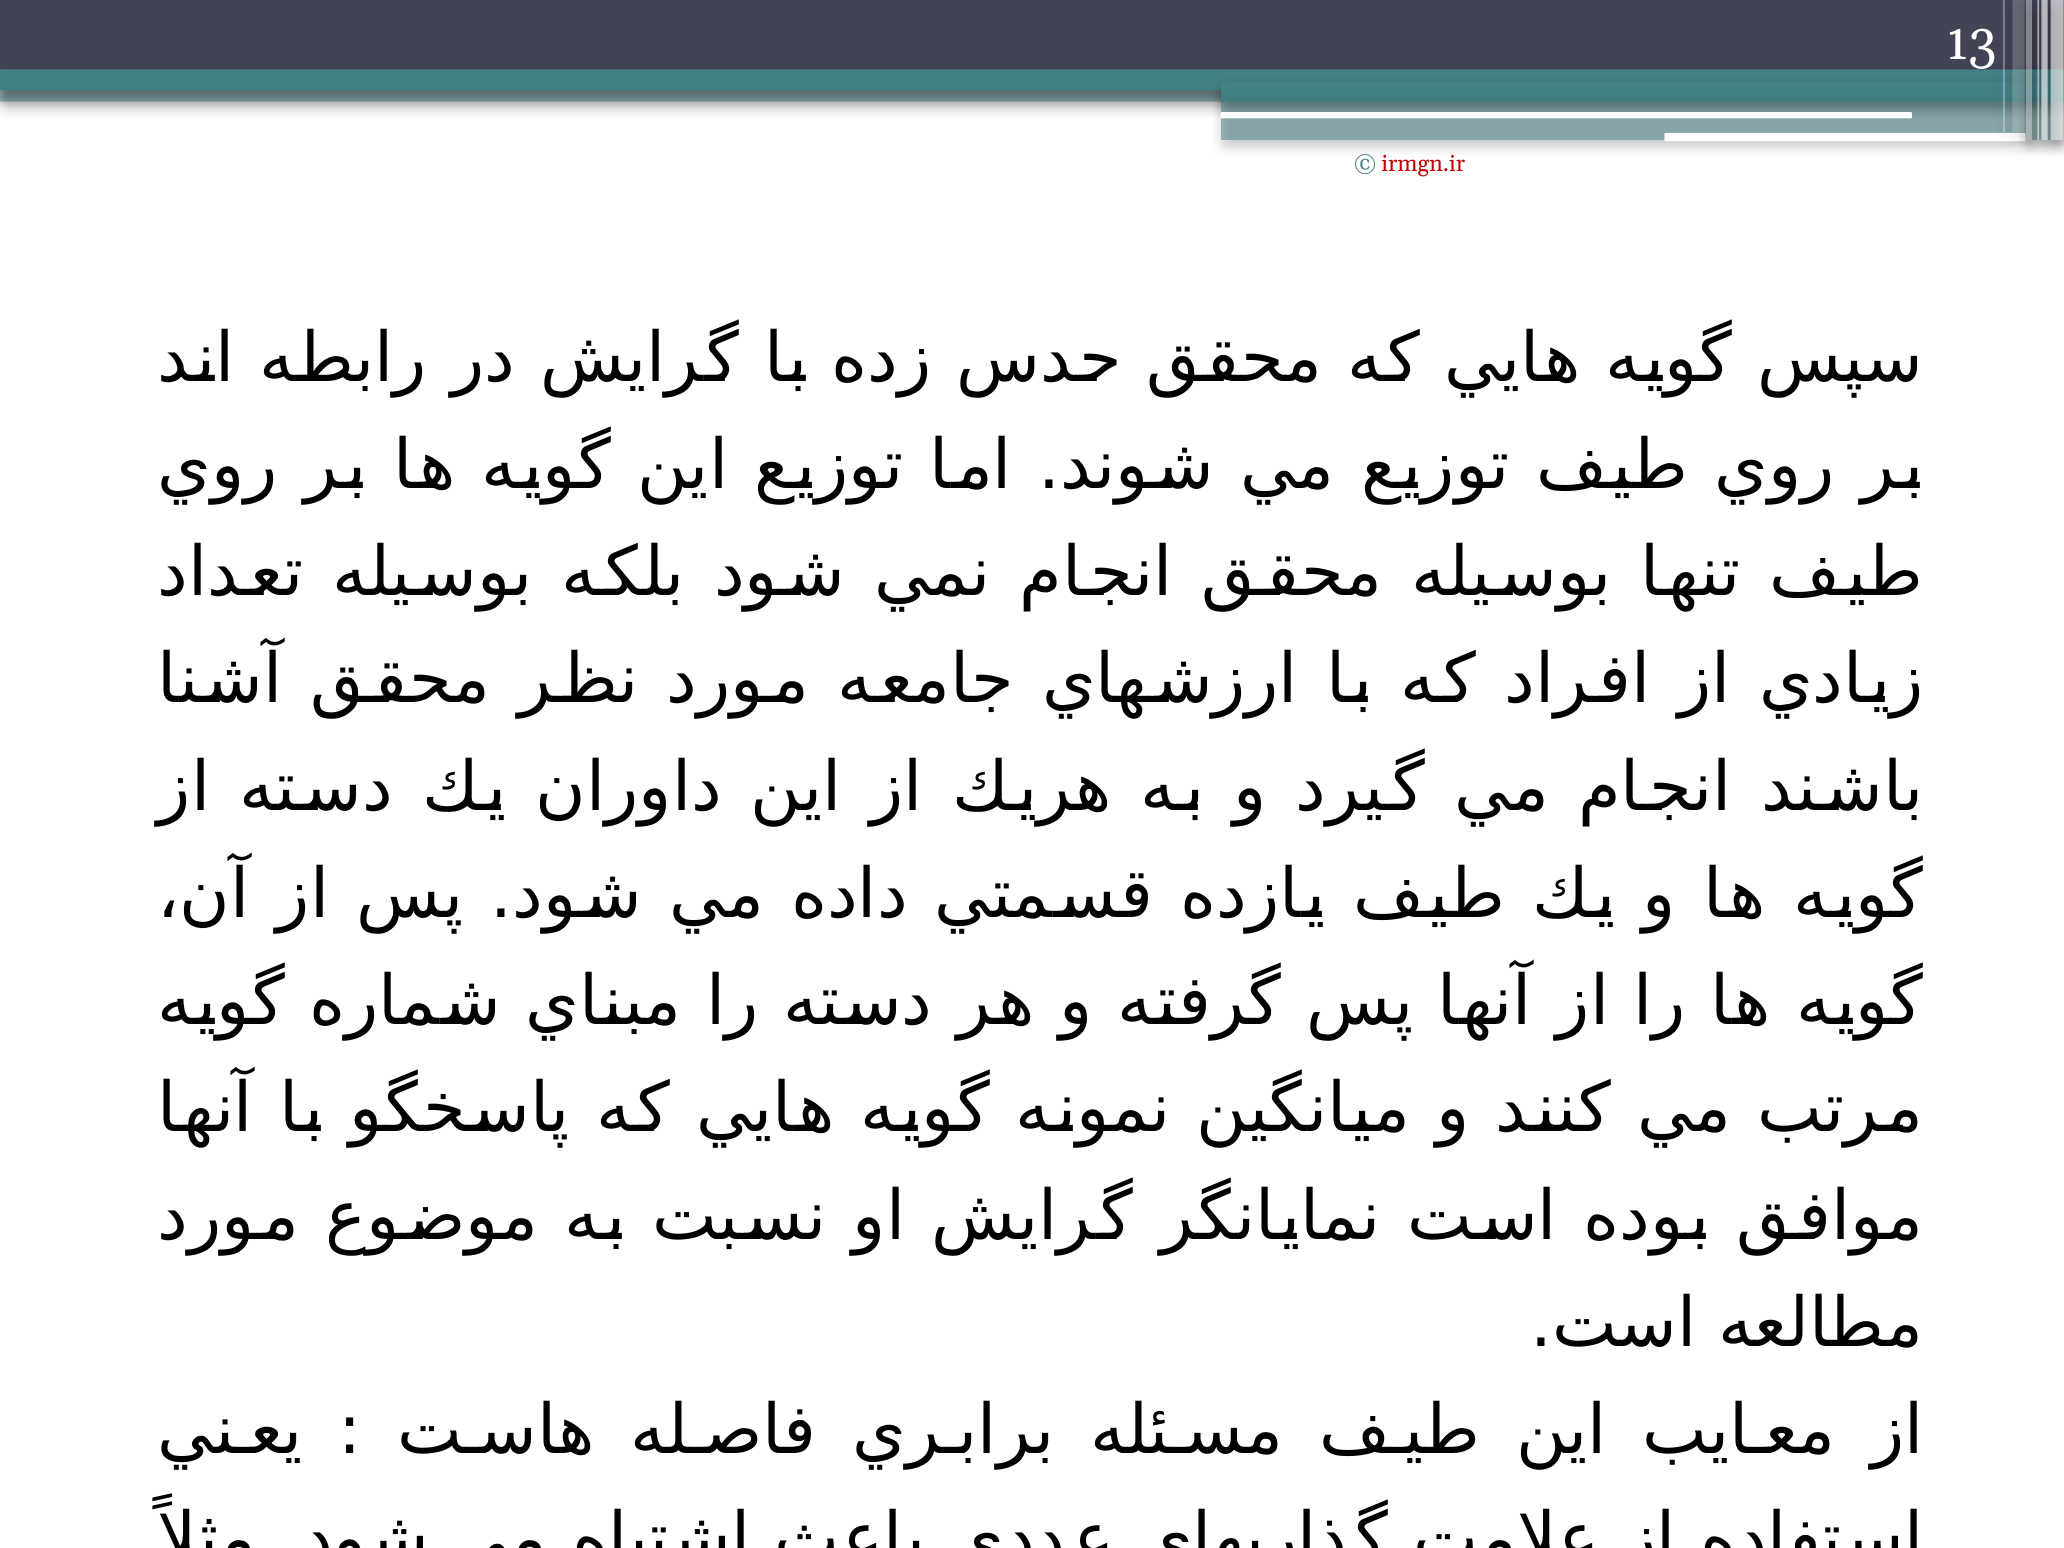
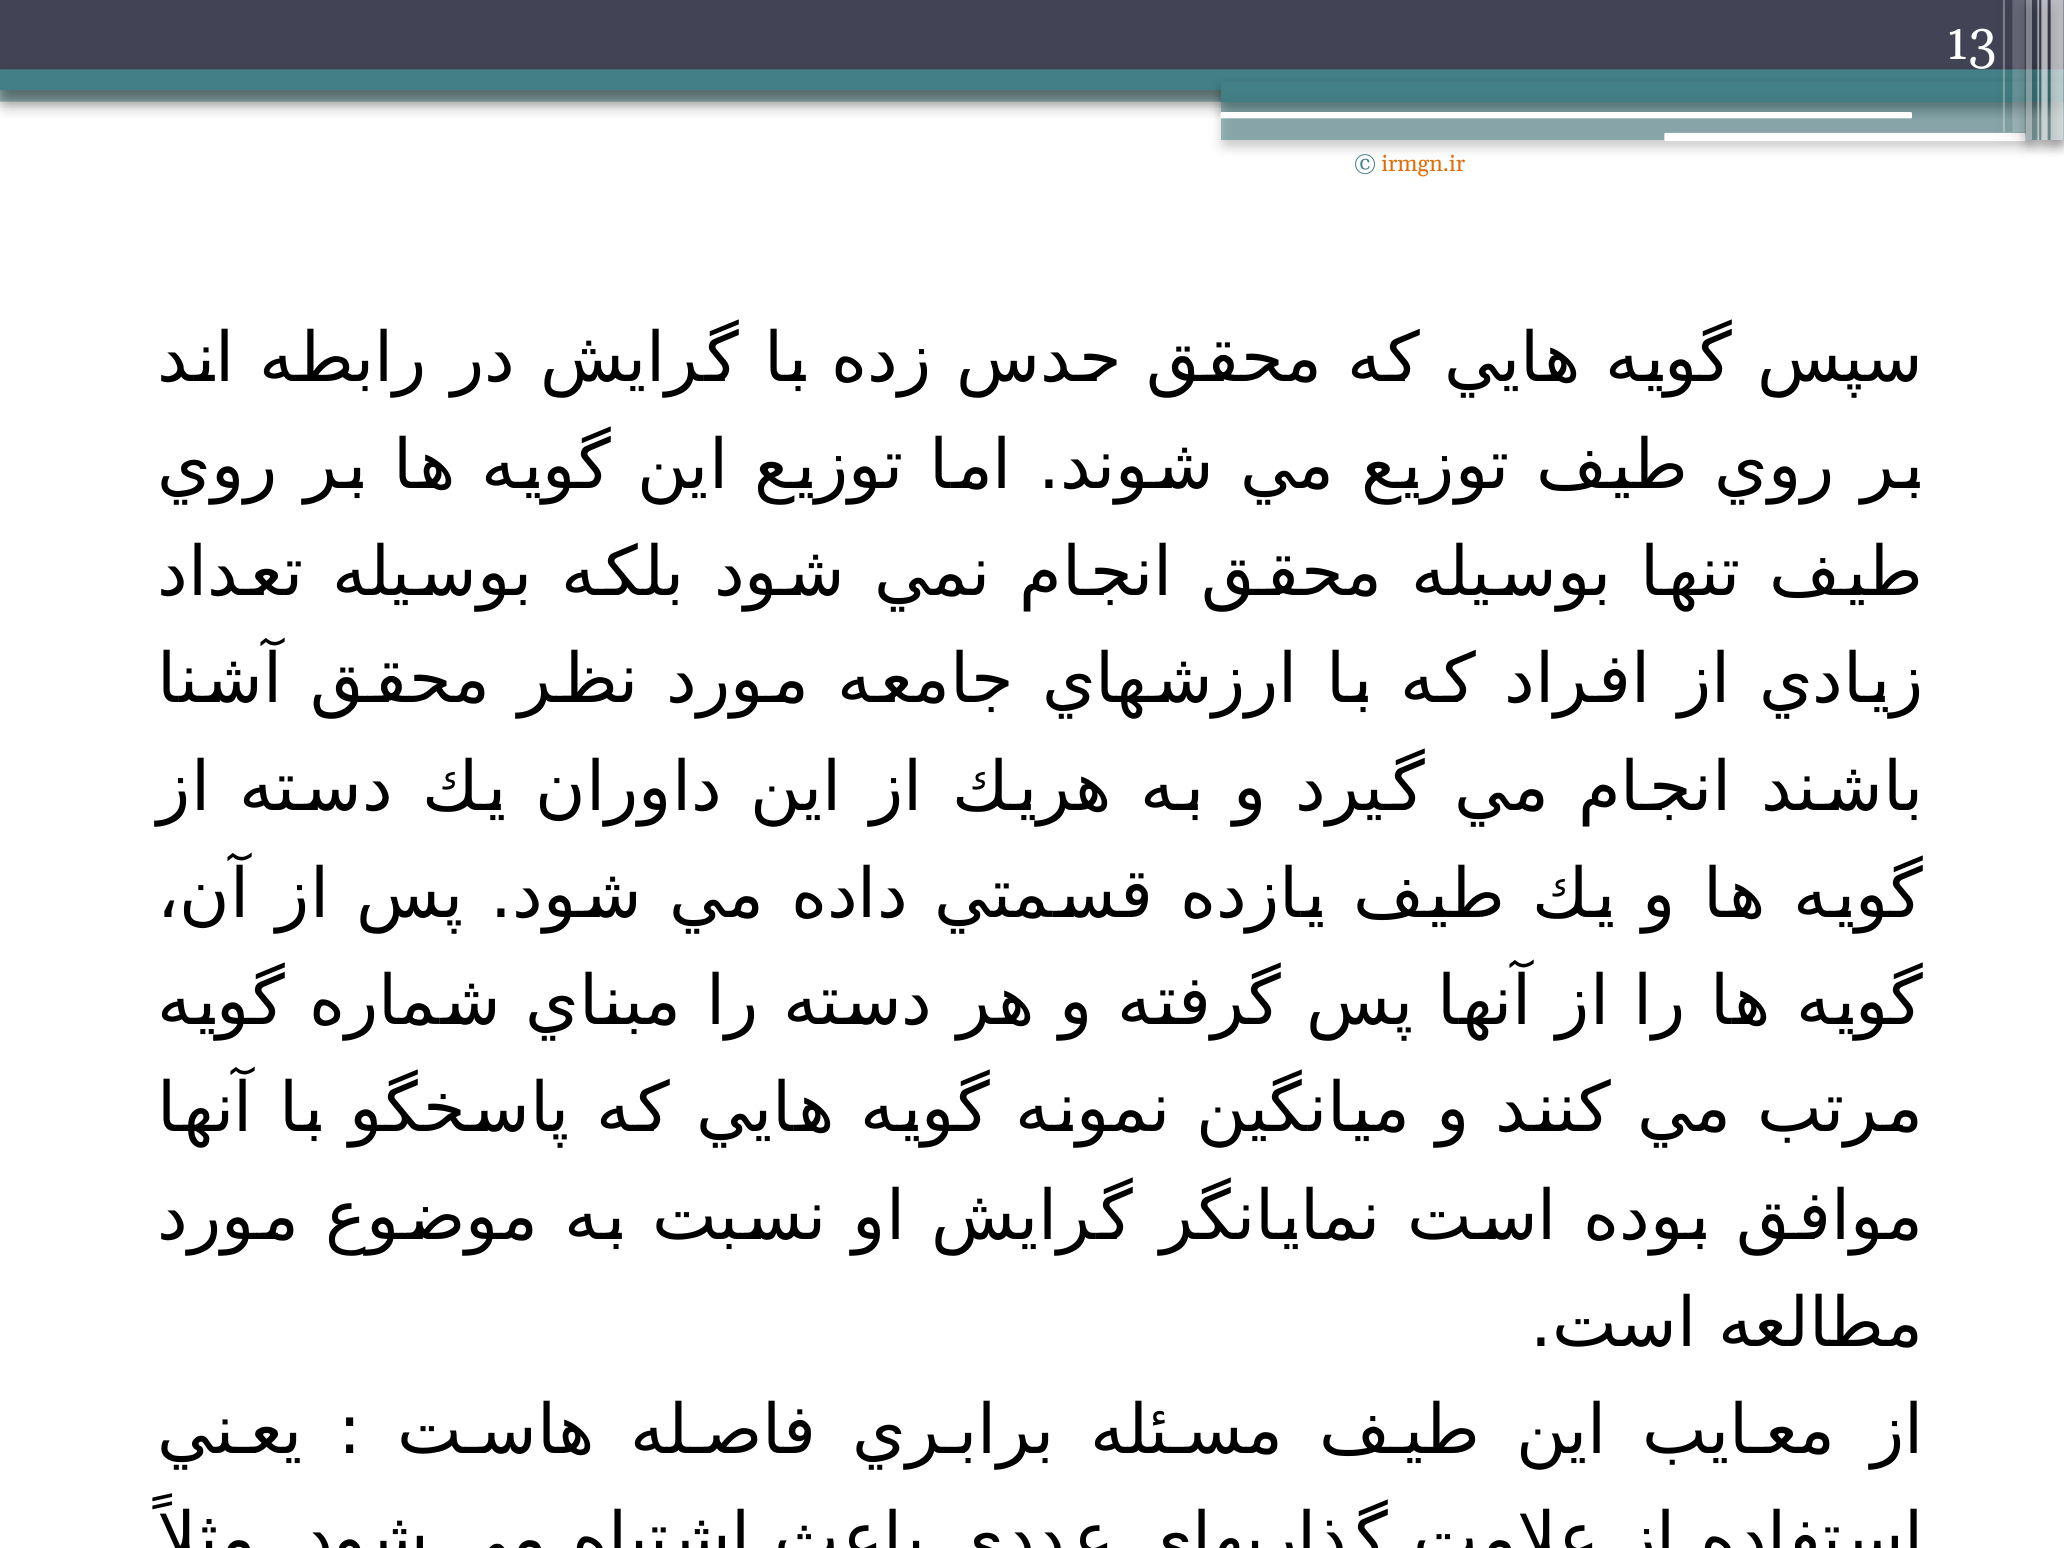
irmgn.ir colour: red -> orange
